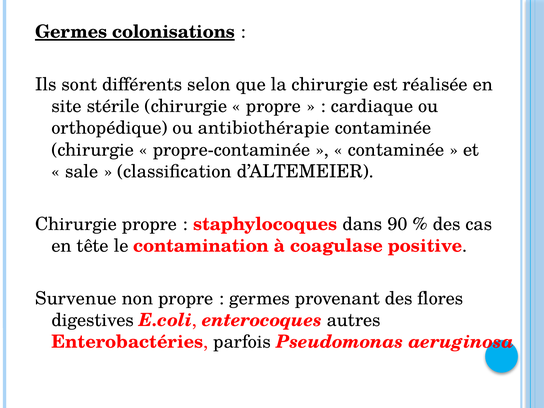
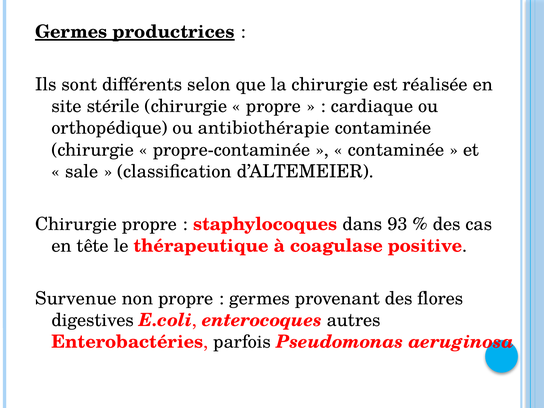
colonisations: colonisations -> productrices
90: 90 -> 93
contamination: contamination -> thérapeutique
